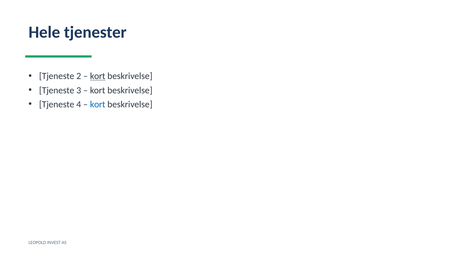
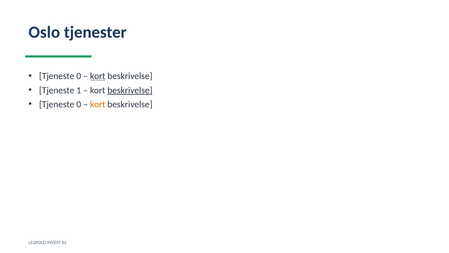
Hele: Hele -> Oslo
2 at (79, 76): 2 -> 0
3: 3 -> 1
beskrivelse at (130, 90) underline: none -> present
4 at (79, 104): 4 -> 0
kort at (98, 104) colour: blue -> orange
